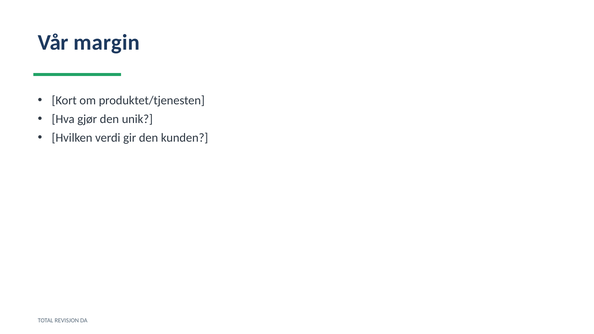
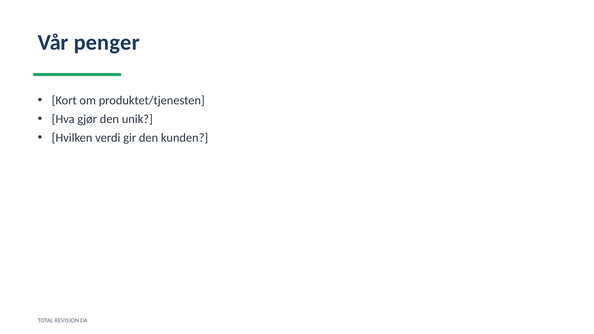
margin: margin -> penger
